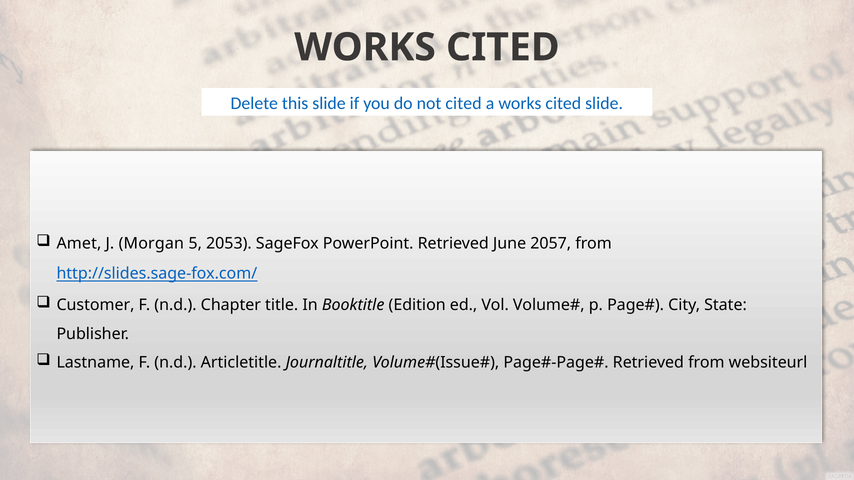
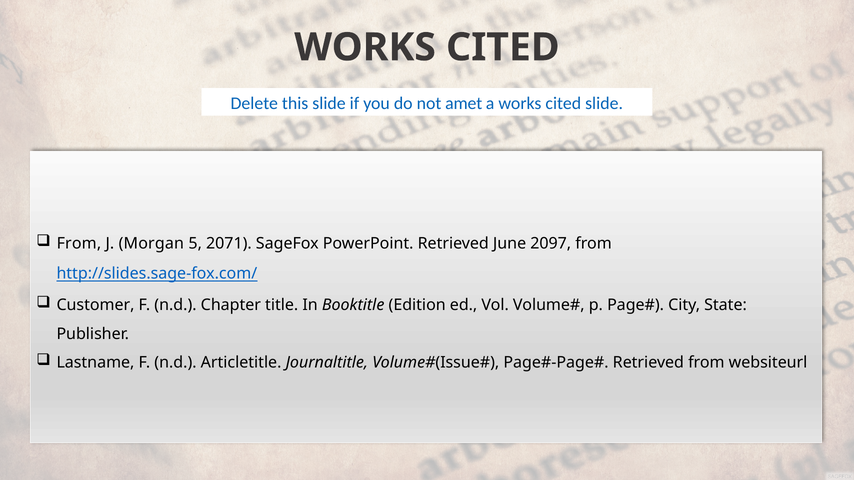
not cited: cited -> amet
Amet at (79, 244): Amet -> From
2053: 2053 -> 2071
2057: 2057 -> 2097
